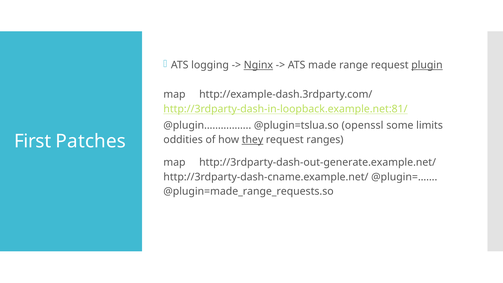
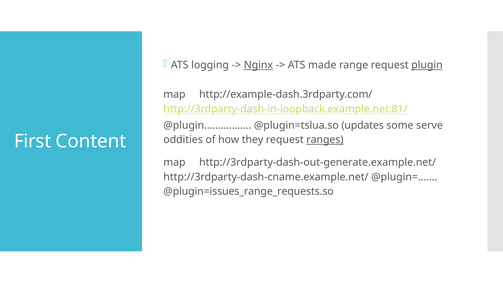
openssl: openssl -> updates
limits: limits -> serve
Patches: Patches -> Content
they underline: present -> none
ranges underline: none -> present
@plugin=made_range_requests.so: @plugin=made_range_requests.so -> @plugin=issues_range_requests.so
